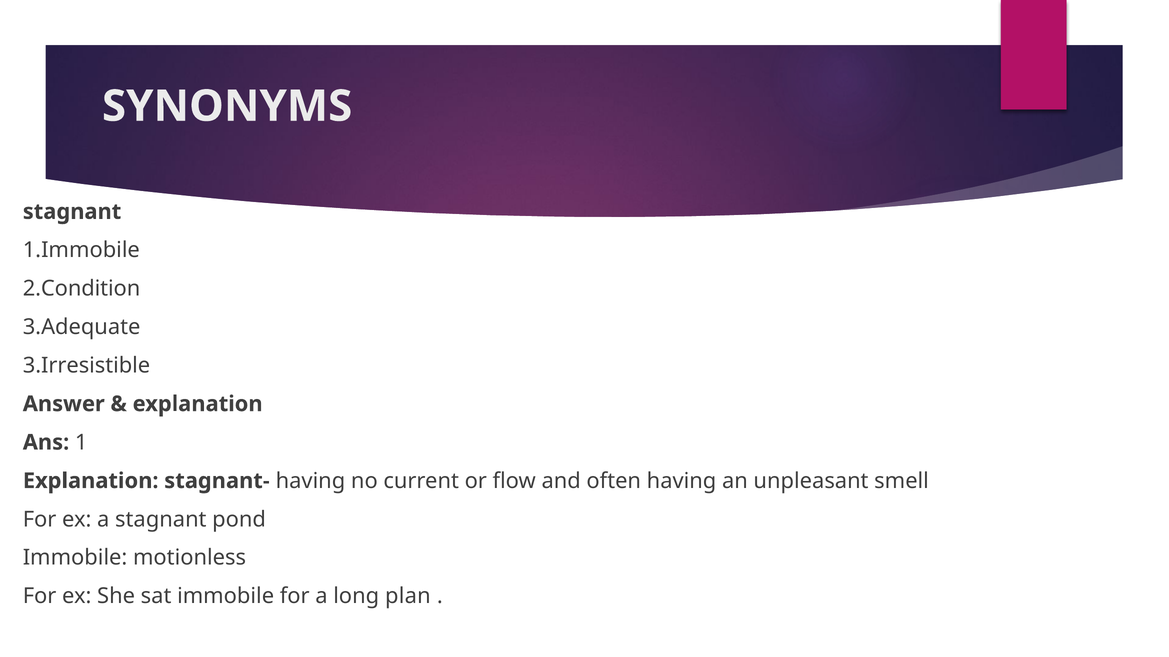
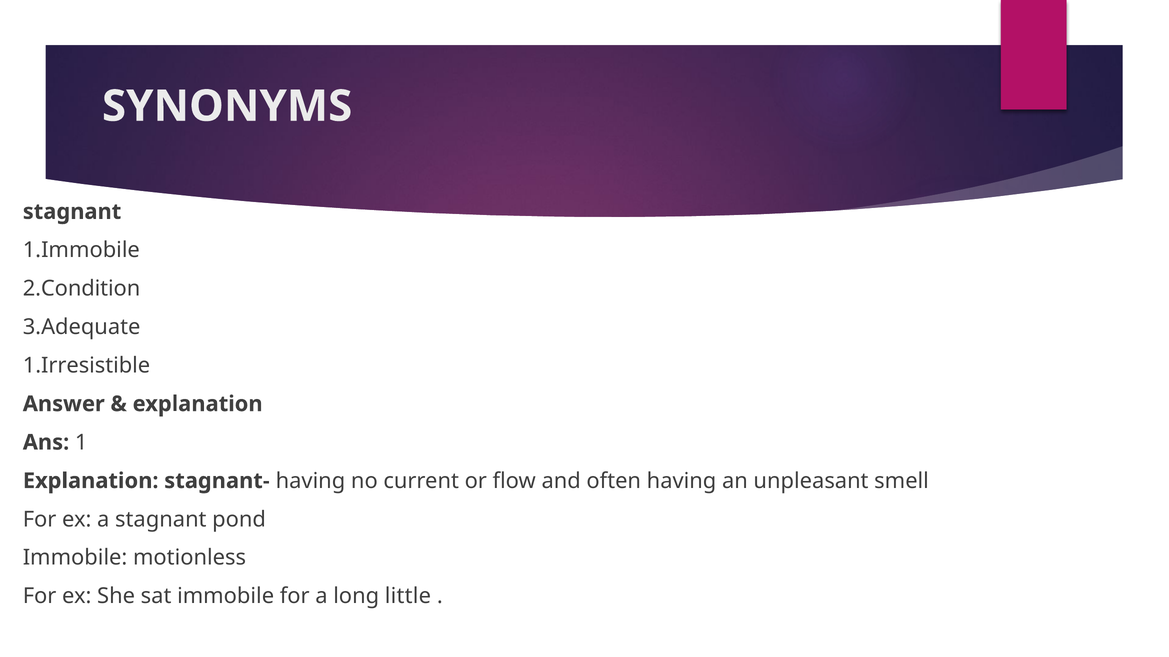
3.Irresistible: 3.Irresistible -> 1.Irresistible
plan: plan -> little
